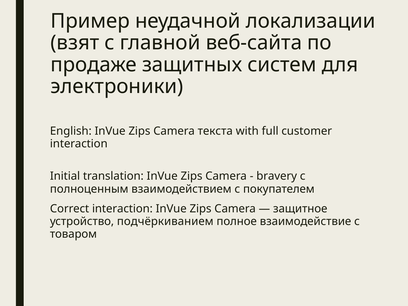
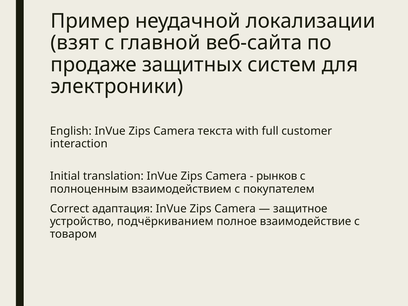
bravery: bravery -> рынков
Correct interaction: interaction -> адаптация
